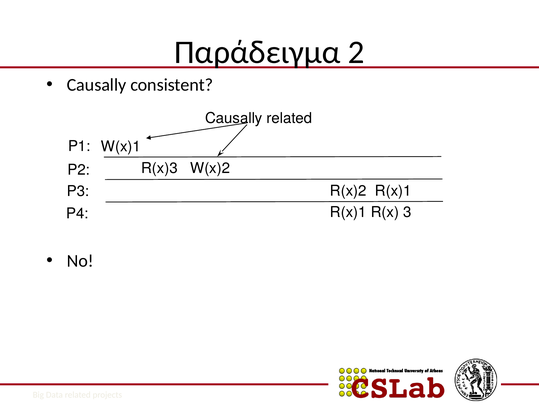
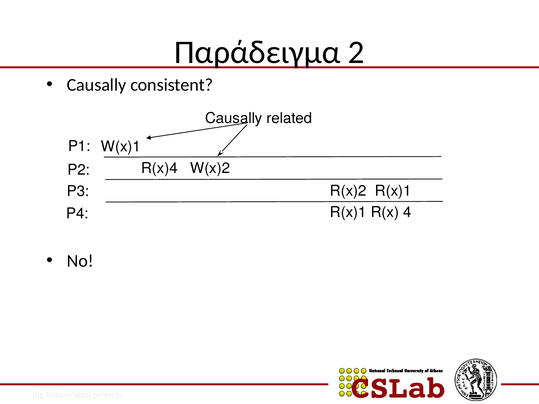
R(x)3: R(x)3 -> R(x)4
3: 3 -> 4
